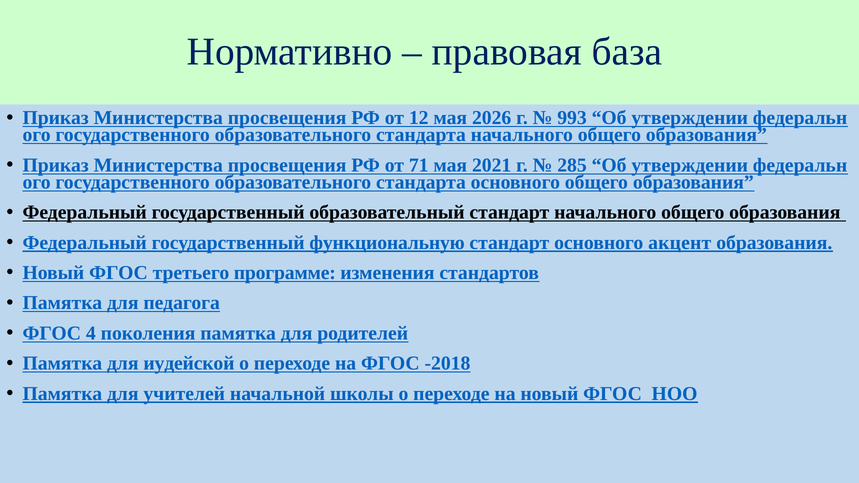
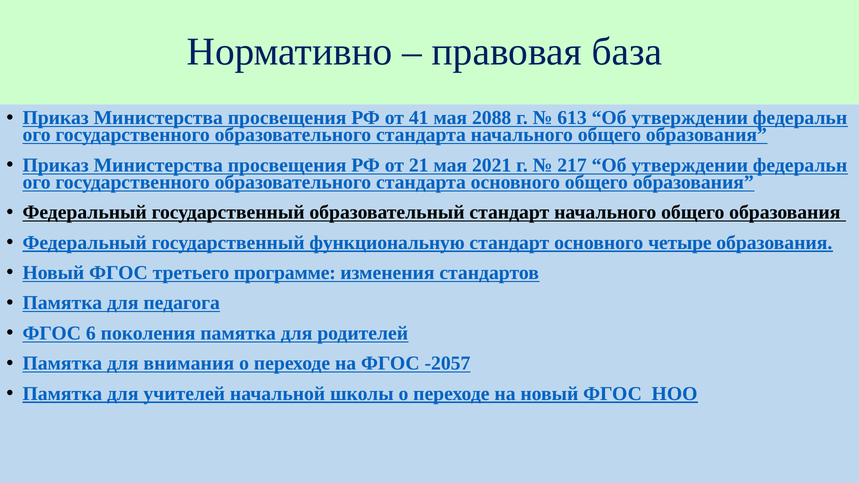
12: 12 -> 41
2026: 2026 -> 2088
993: 993 -> 613
71: 71 -> 21
285: 285 -> 217
акцент: акцент -> четыре
4: 4 -> 6
иудейской: иудейской -> внимания
-2018: -2018 -> -2057
